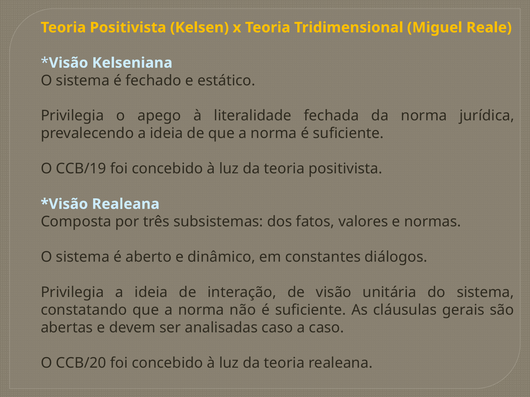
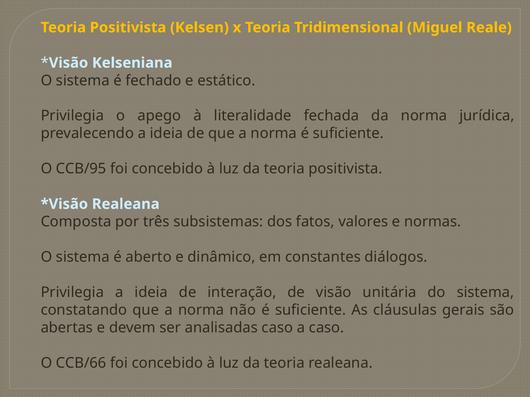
CCB/19: CCB/19 -> CCB/95
CCB/20: CCB/20 -> CCB/66
